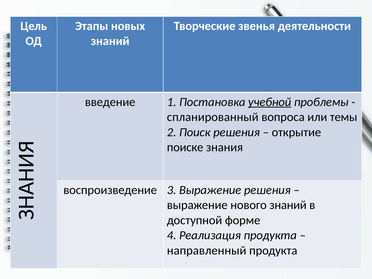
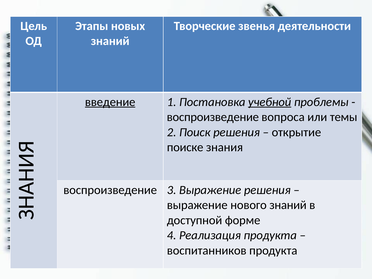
введение underline: none -> present
спланированный at (213, 117): спланированный -> воспроизведение
направленный: направленный -> воспитанников
